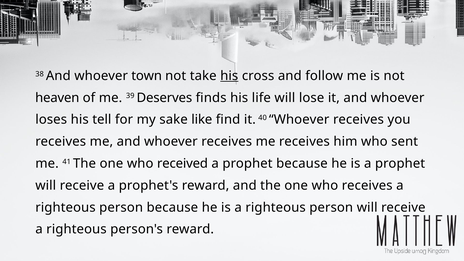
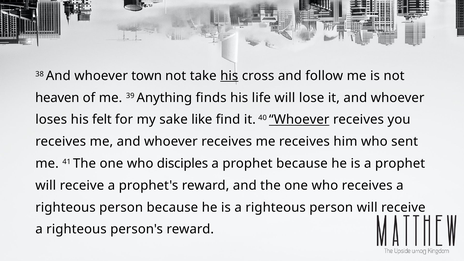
Deserves: Deserves -> Anything
tell: tell -> felt
Whoever at (299, 120) underline: none -> present
received: received -> disciples
